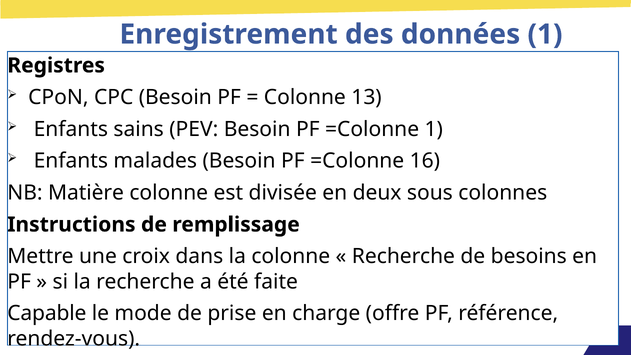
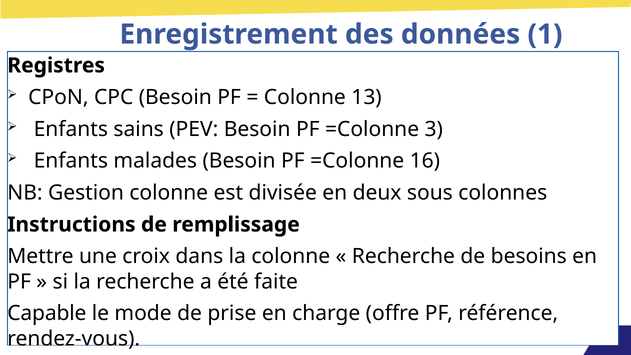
=Colonne 1: 1 -> 3
Matière: Matière -> Gestion
